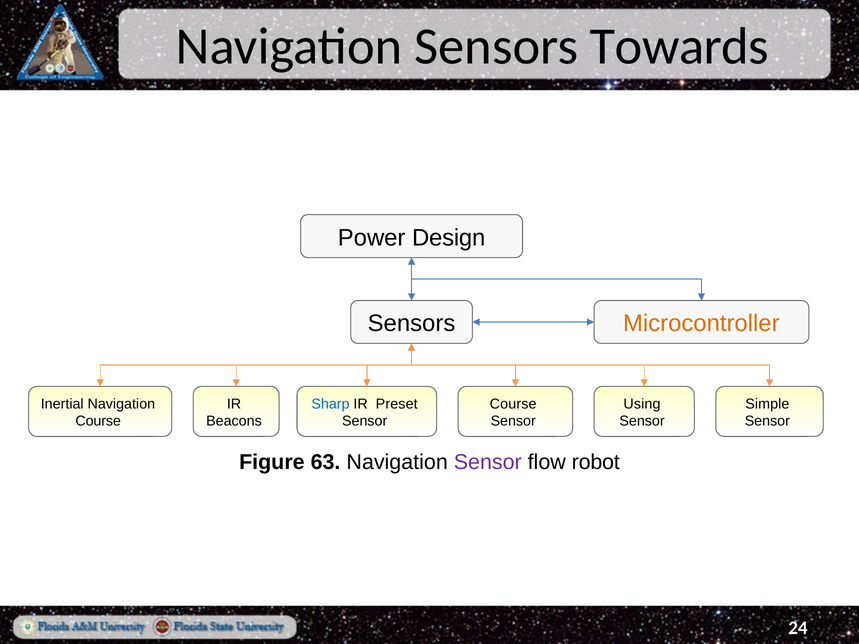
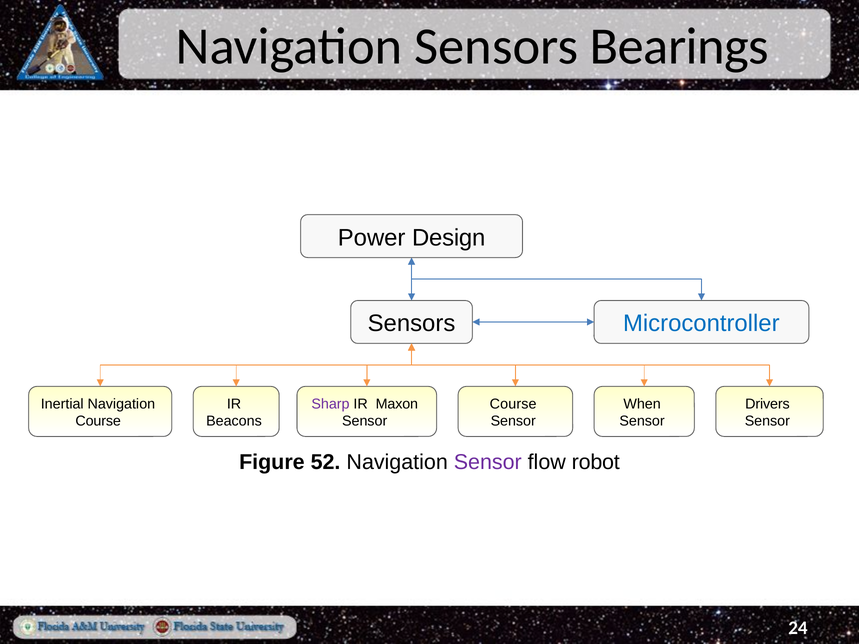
Towards: Towards -> Bearings
Microcontroller colour: orange -> blue
Sharp colour: blue -> purple
Preset: Preset -> Maxon
Using: Using -> When
Simple: Simple -> Drivers
63: 63 -> 52
